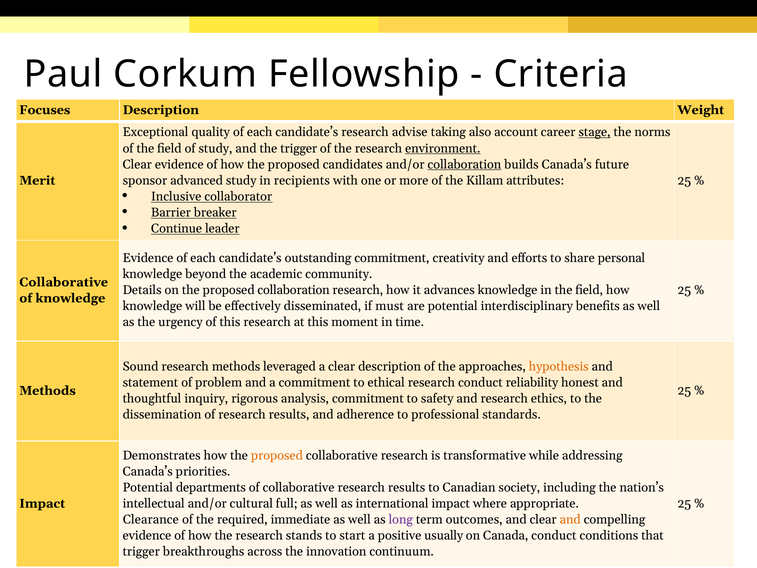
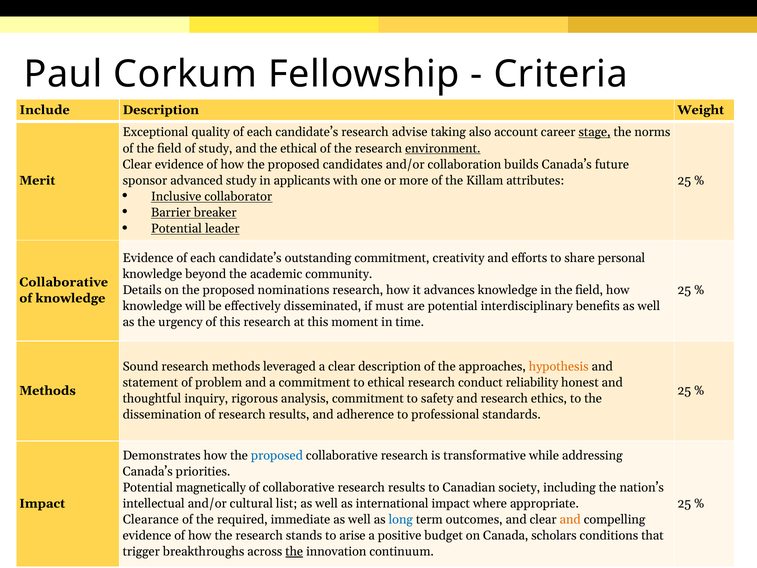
Focuses: Focuses -> Include
the trigger: trigger -> ethical
collaboration at (464, 164) underline: present -> none
recipients: recipients -> applicants
Continue at (177, 228): Continue -> Potential
proposed collaboration: collaboration -> nominations
proposed at (277, 455) colour: orange -> blue
departments: departments -> magnetically
full: full -> list
long colour: purple -> blue
start: start -> arise
usually: usually -> budget
Canada conduct: conduct -> scholars
the at (294, 551) underline: none -> present
